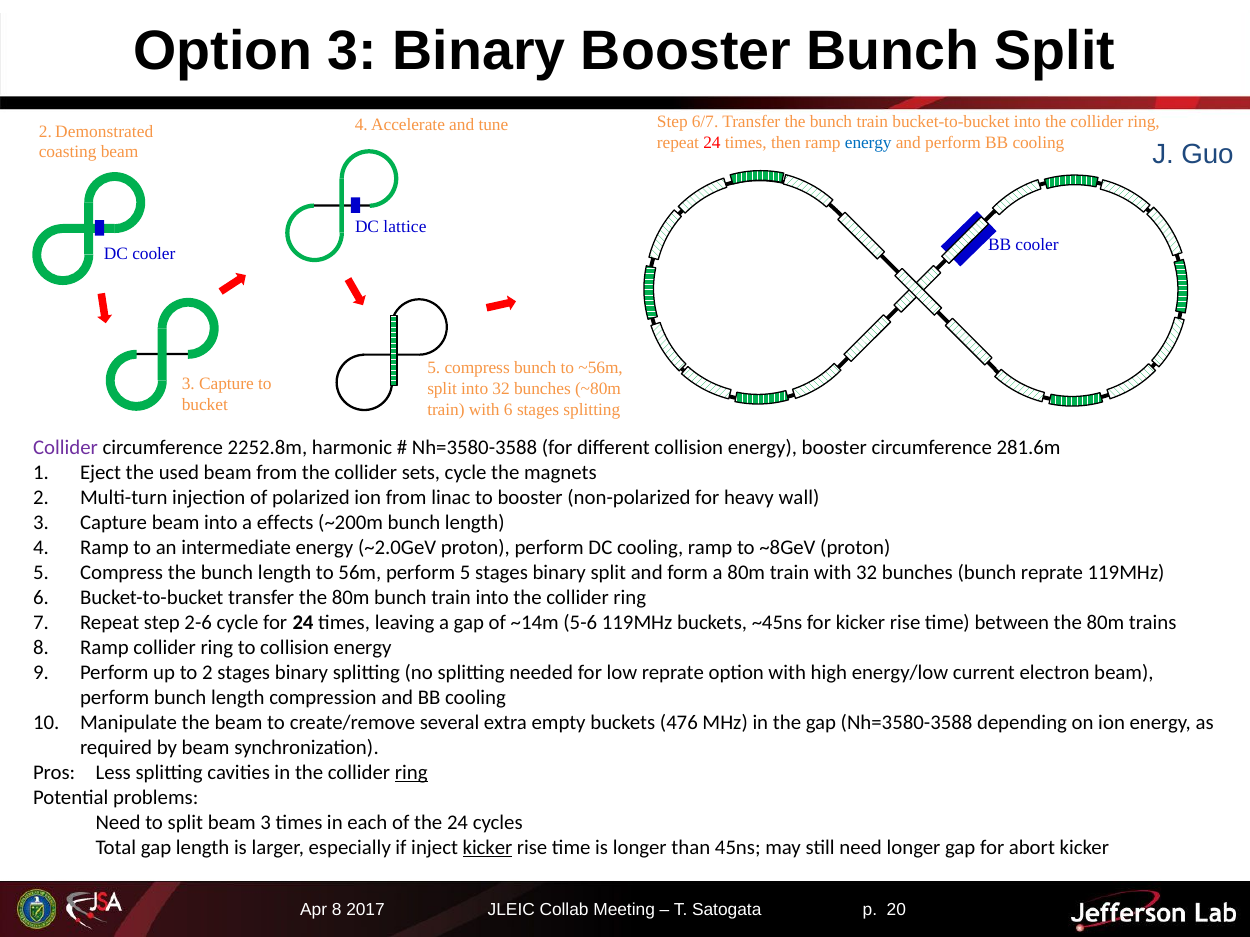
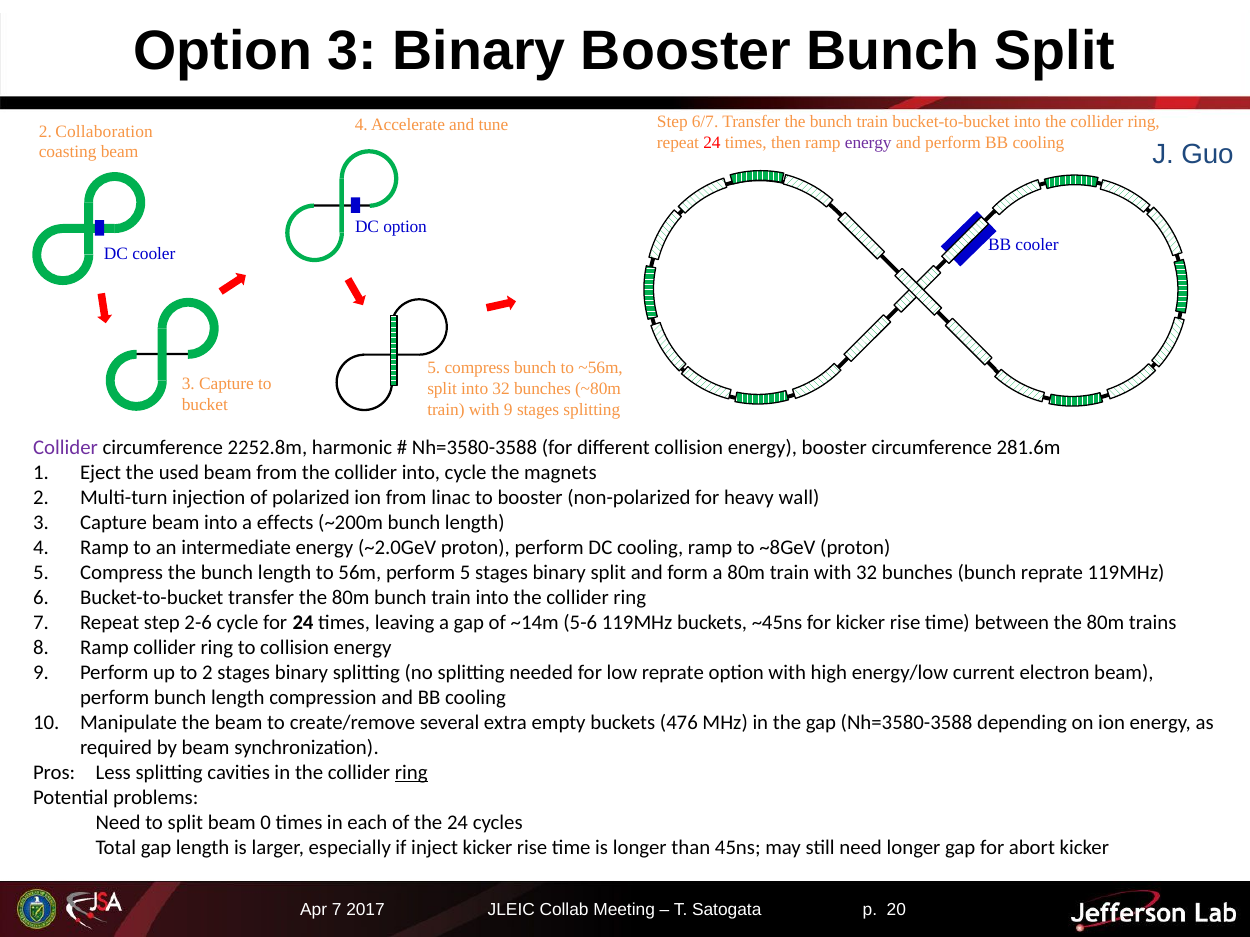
Demonstrated: Demonstrated -> Collaboration
energy at (868, 143) colour: blue -> purple
DC lattice: lattice -> option
with 6: 6 -> 9
collider sets: sets -> into
split beam 3: 3 -> 0
kicker at (487, 848) underline: present -> none
8 at (337, 911): 8 -> 7
